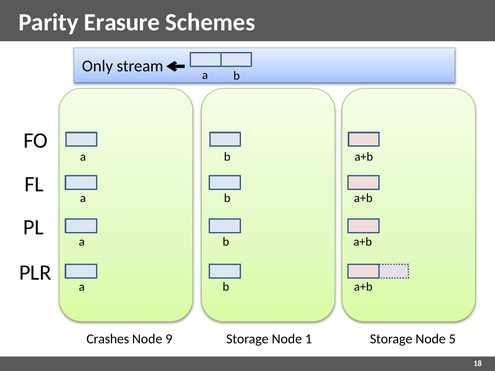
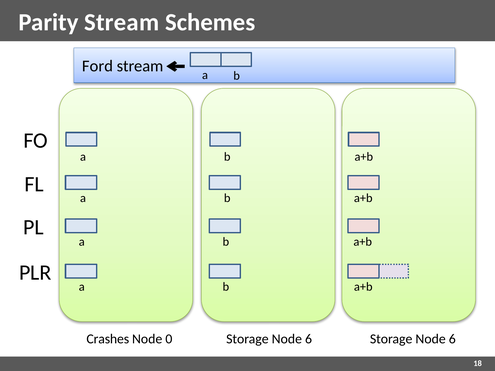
Parity Erasure: Erasure -> Stream
Only: Only -> Ford
9: 9 -> 0
1 at (309, 339): 1 -> 6
5 at (452, 339): 5 -> 6
